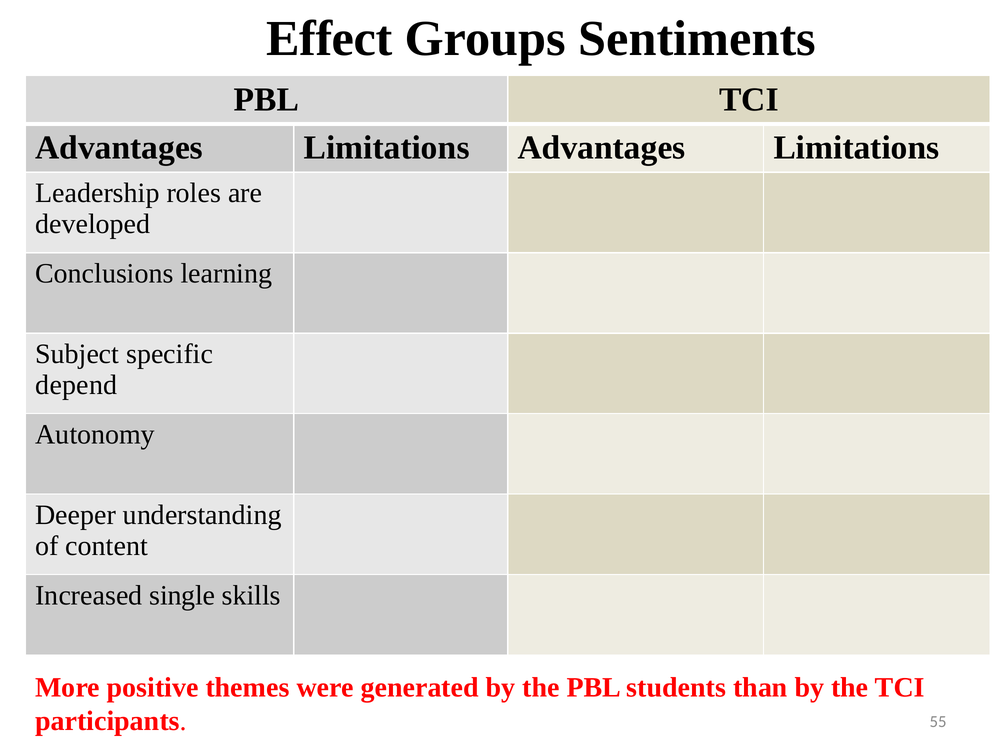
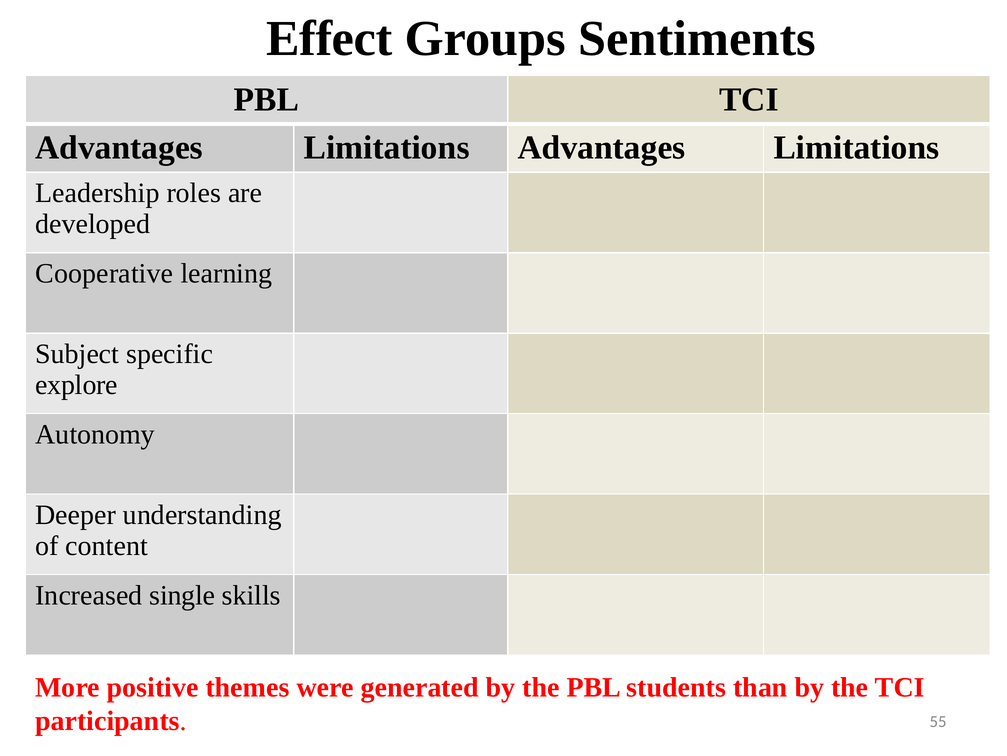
Conclusions: Conclusions -> Cooperative
depend: depend -> explore
